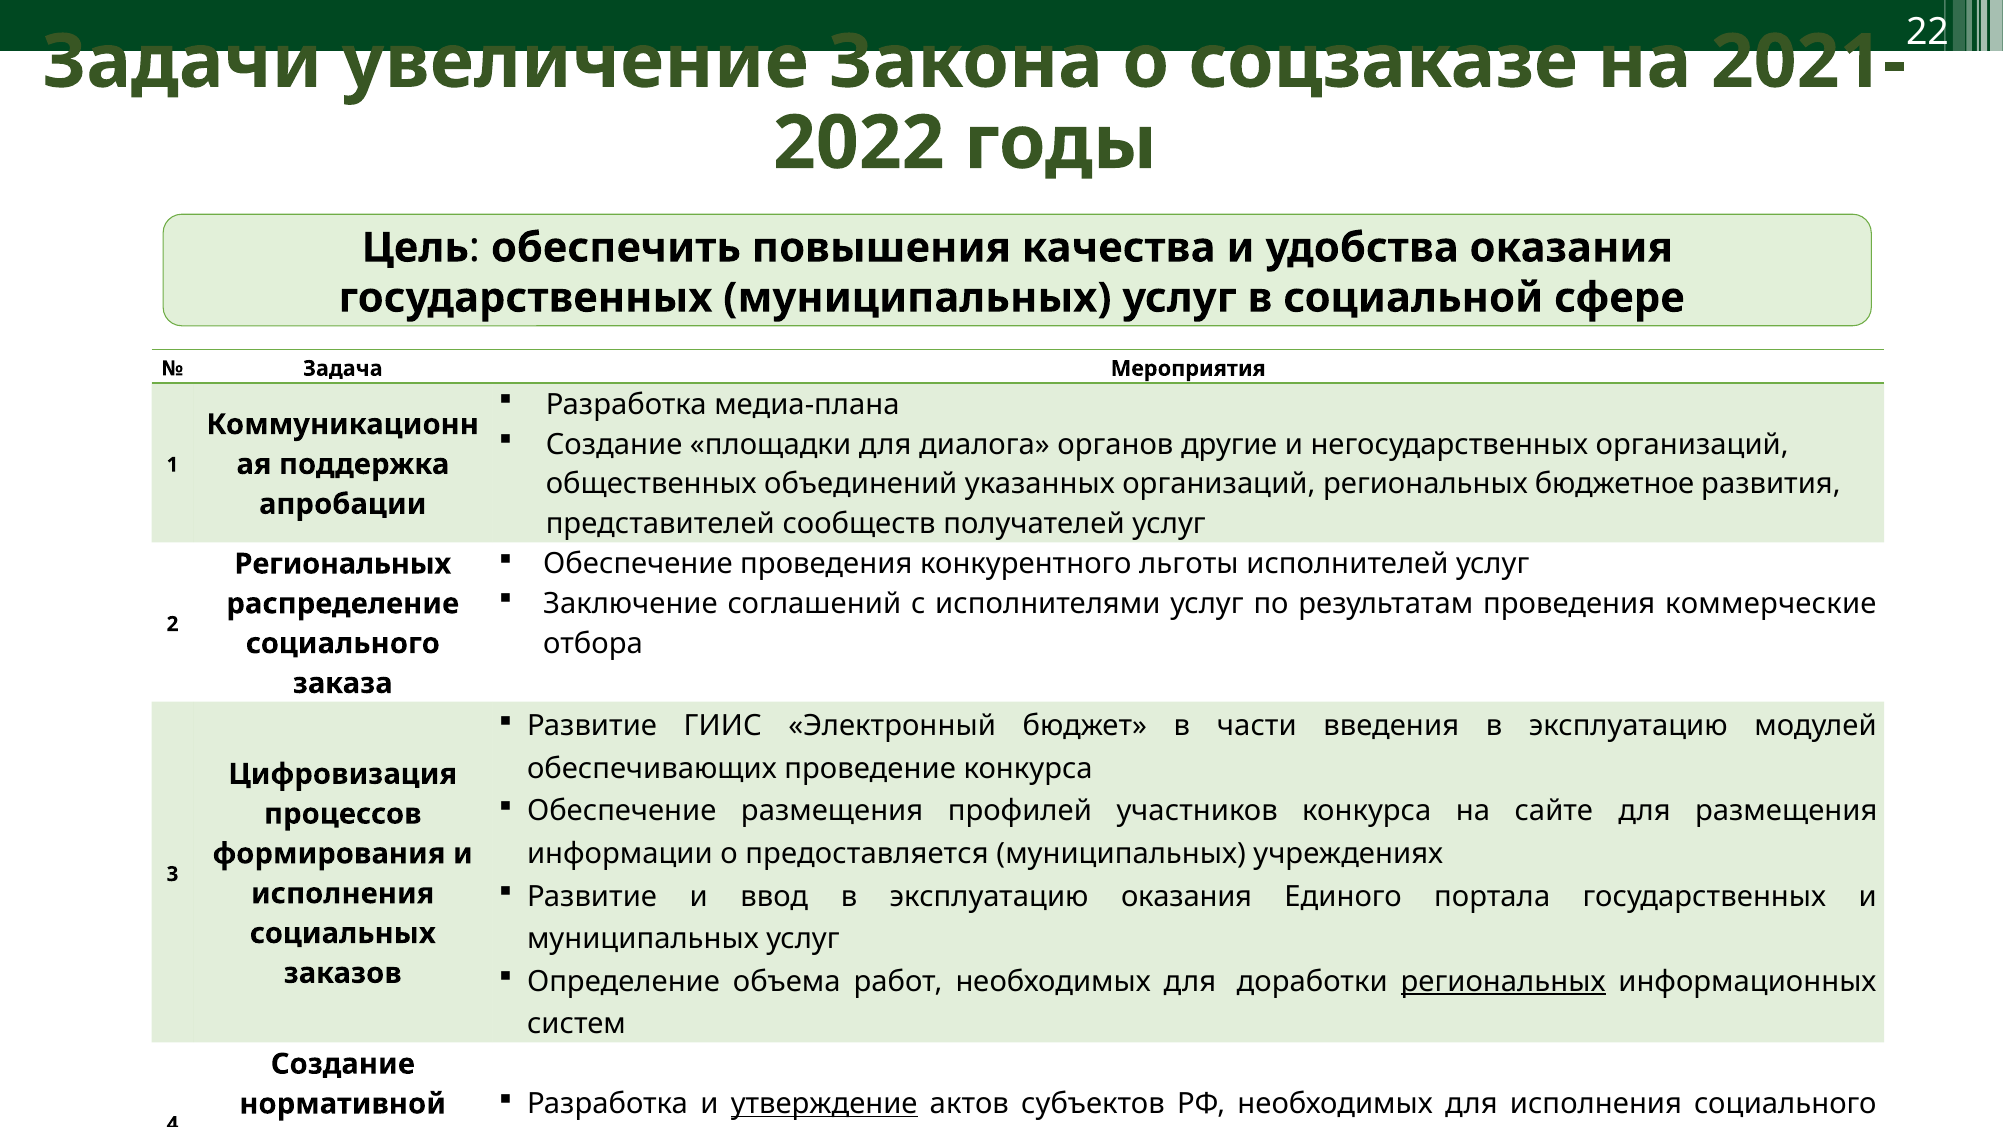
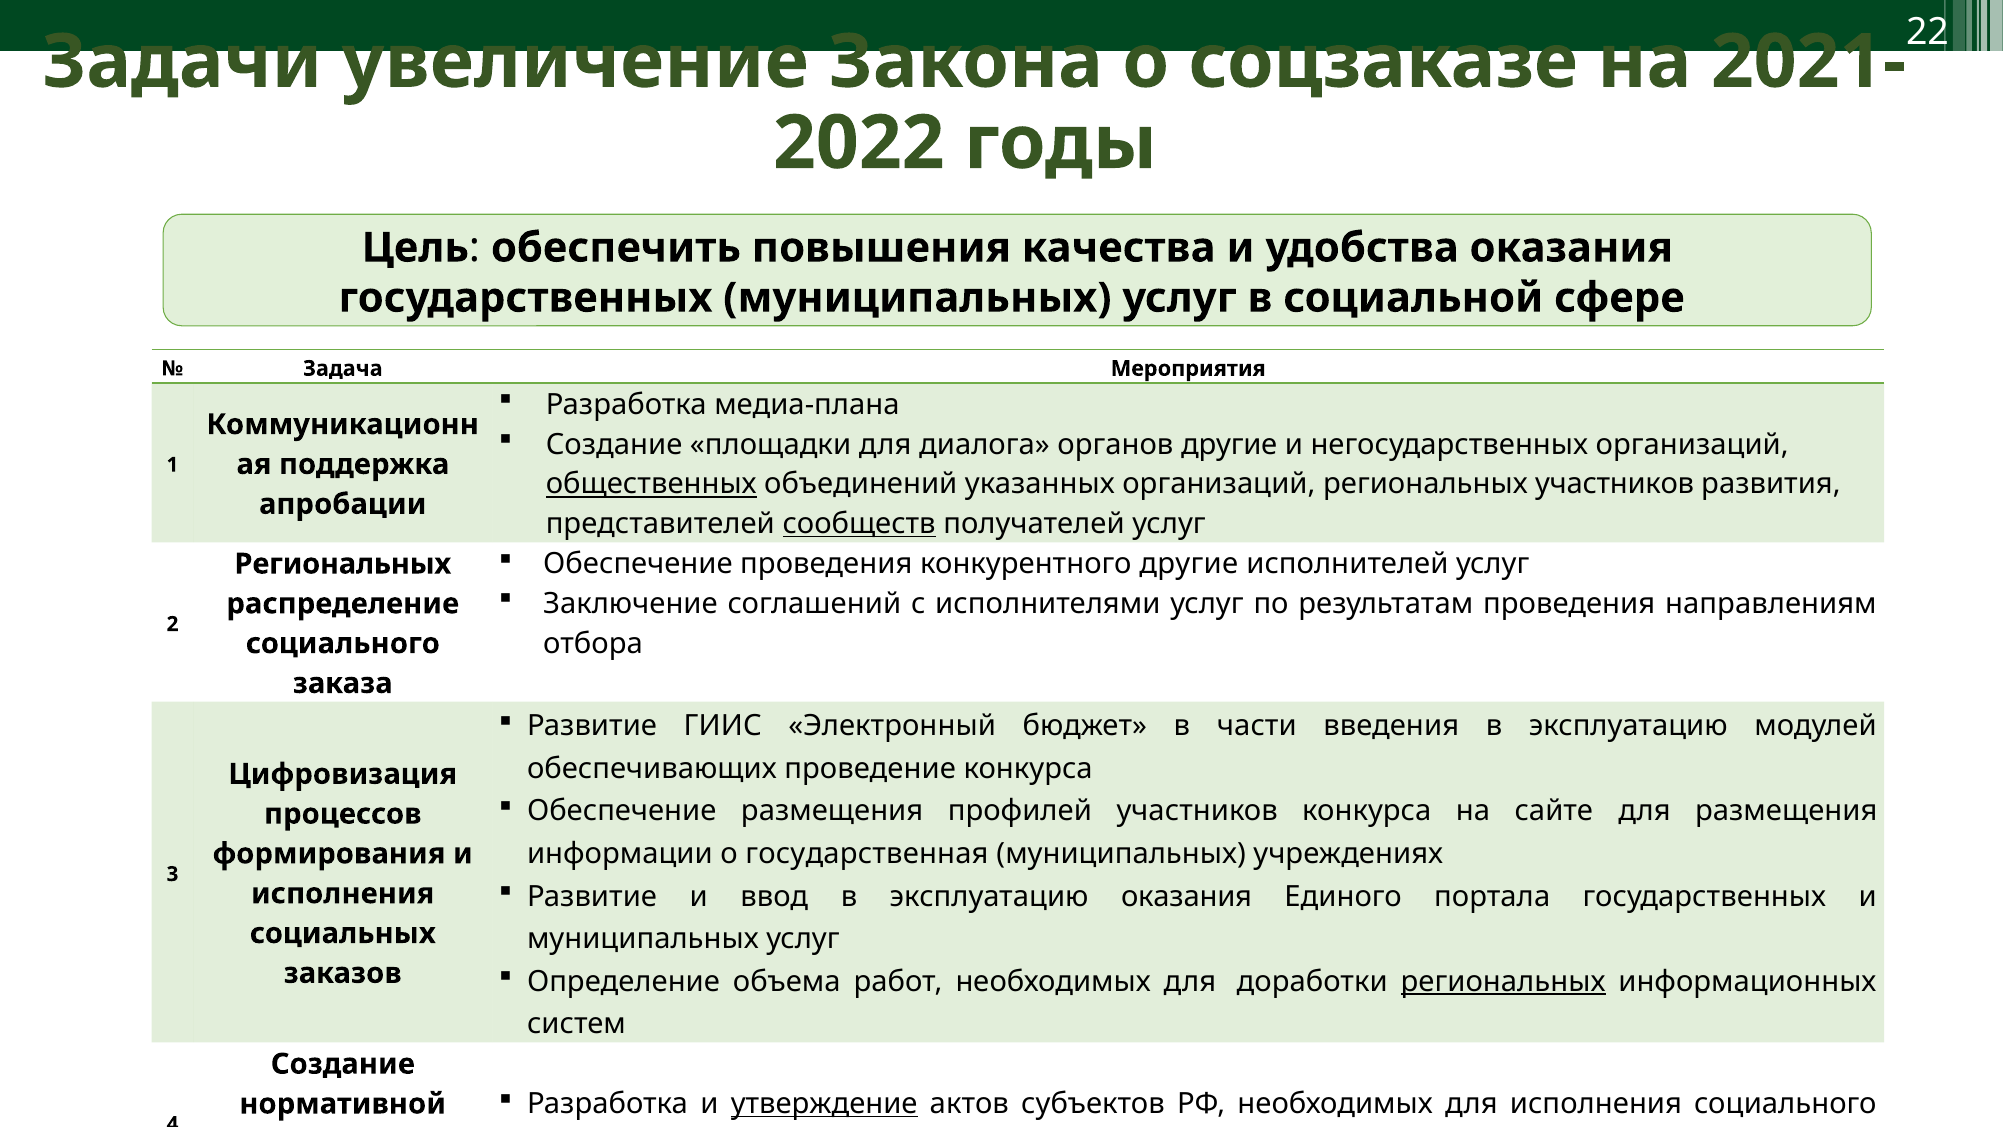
общественных underline: none -> present
региональных бюджетное: бюджетное -> участников
сообществ underline: none -> present
конкурентного льготы: льготы -> другие
коммерческие: коммерческие -> направлениям
предоставляется: предоставляется -> государственная
